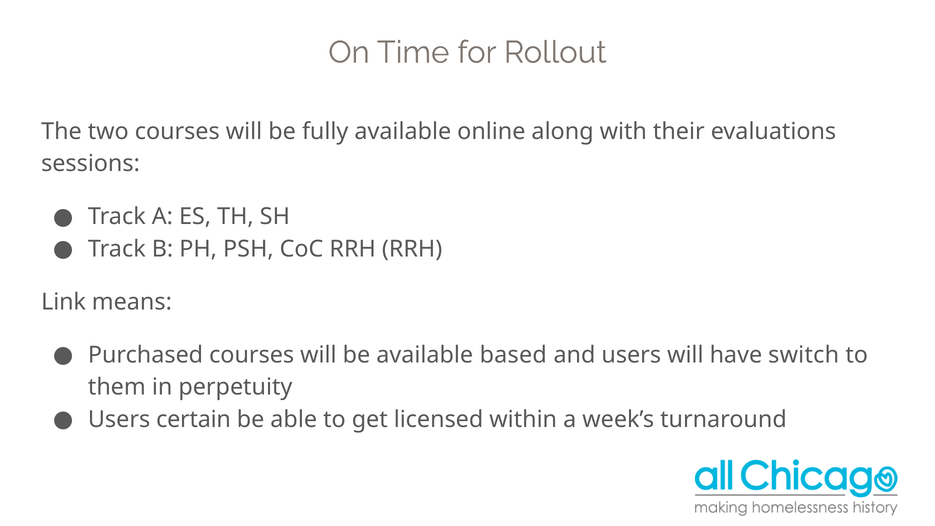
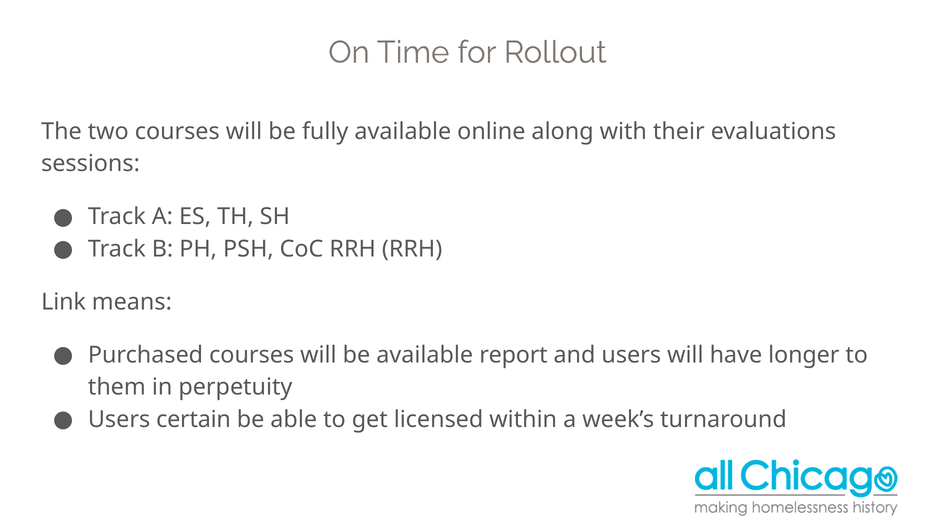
based: based -> report
switch: switch -> longer
